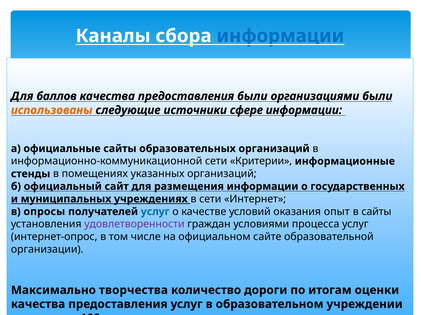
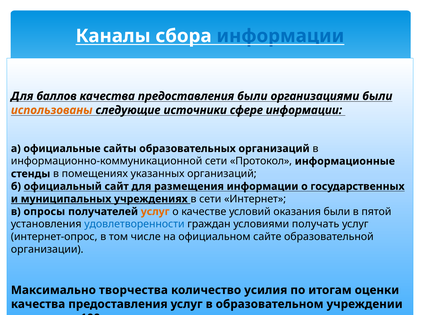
Критерии: Критерии -> Протокол
услуг at (155, 212) colour: blue -> orange
оказания опыт: опыт -> были
в сайты: сайты -> пятой
удовлетворенности colour: purple -> blue
процесса: процесса -> получать
дороги: дороги -> усилия
